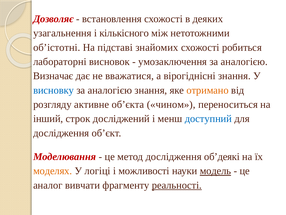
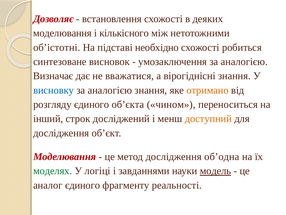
узагальнення at (62, 33): узагальнення -> моделювання
знайомих: знайомих -> необхідно
лабораторні: лабораторні -> синтезоване
розгляду активне: активне -> єдиного
доступний colour: blue -> orange
об’деякі: об’деякі -> об’одна
моделях colour: orange -> green
можливості: можливості -> завданнями
аналог вивчати: вивчати -> єдиного
реальності underline: present -> none
